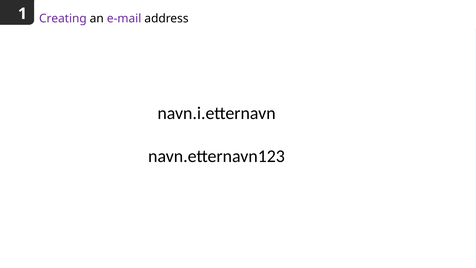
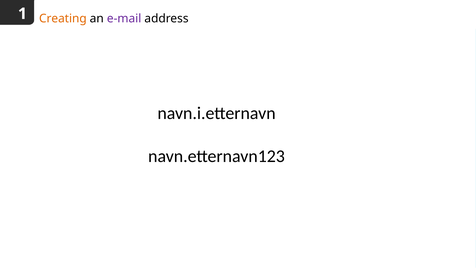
Creating colour: purple -> orange
